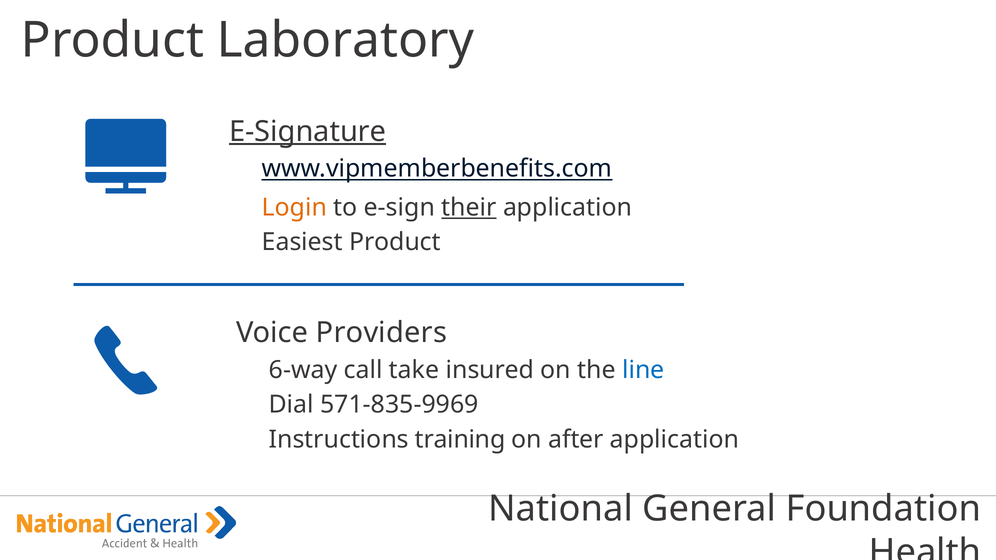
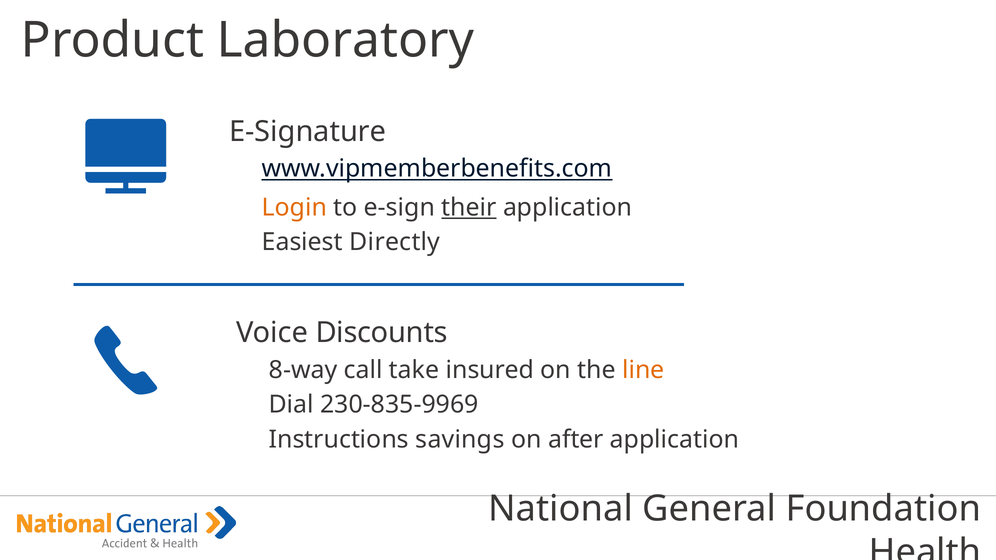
E-Signature underline: present -> none
Easiest Product: Product -> Directly
Providers: Providers -> Discounts
6-way: 6-way -> 8-way
line colour: blue -> orange
571-835-9969: 571-835-9969 -> 230-835-9969
training: training -> savings
